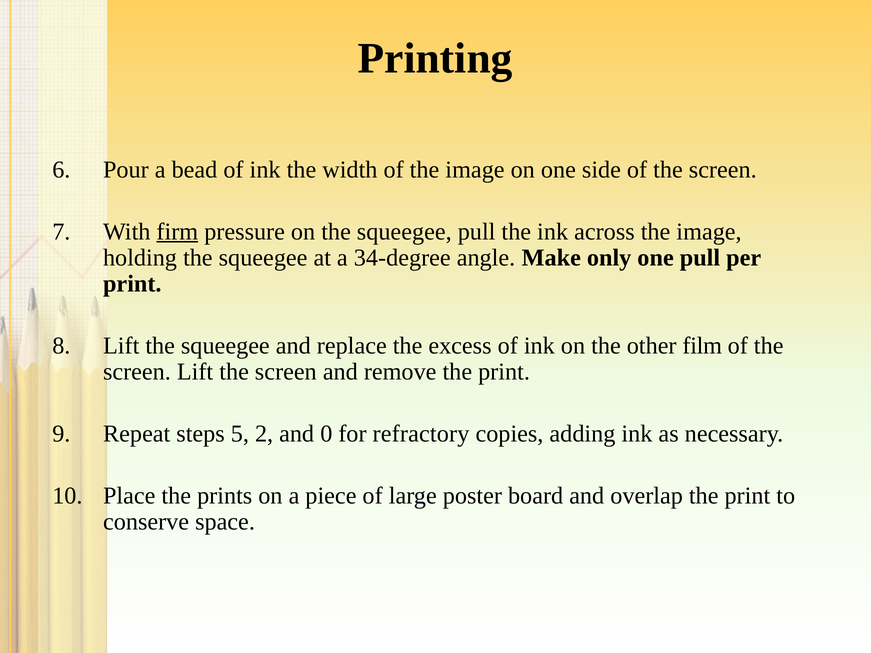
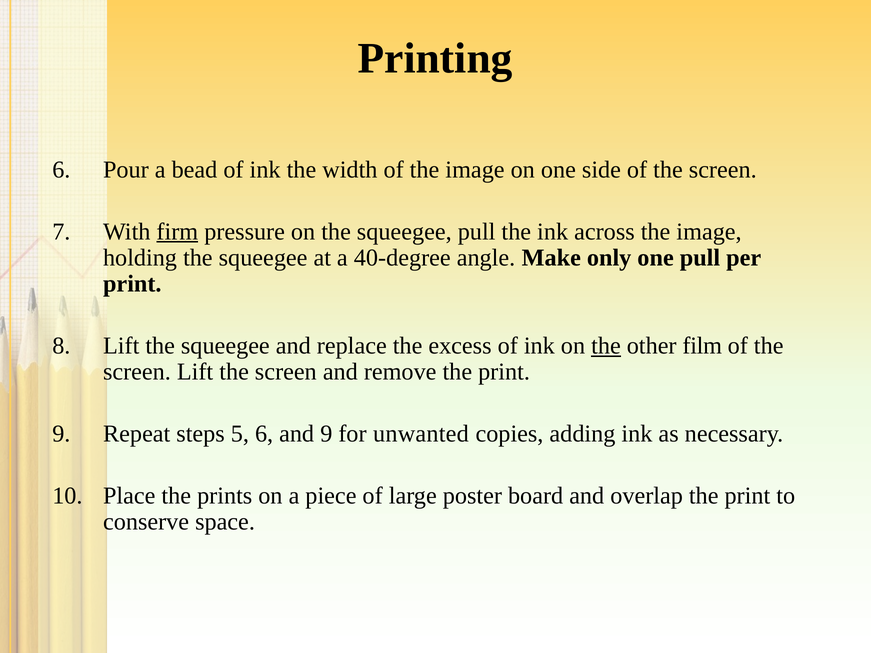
34-degree: 34-degree -> 40-degree
the at (606, 346) underline: none -> present
5 2: 2 -> 6
and 0: 0 -> 9
refractory: refractory -> unwanted
